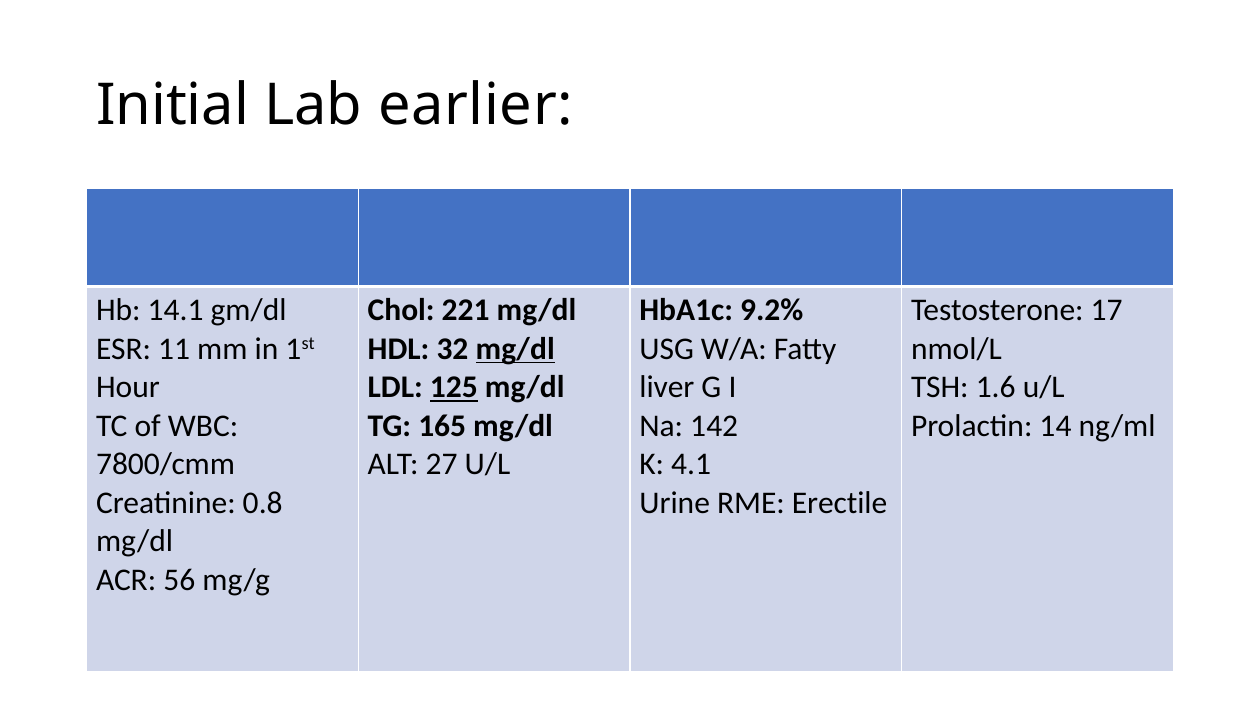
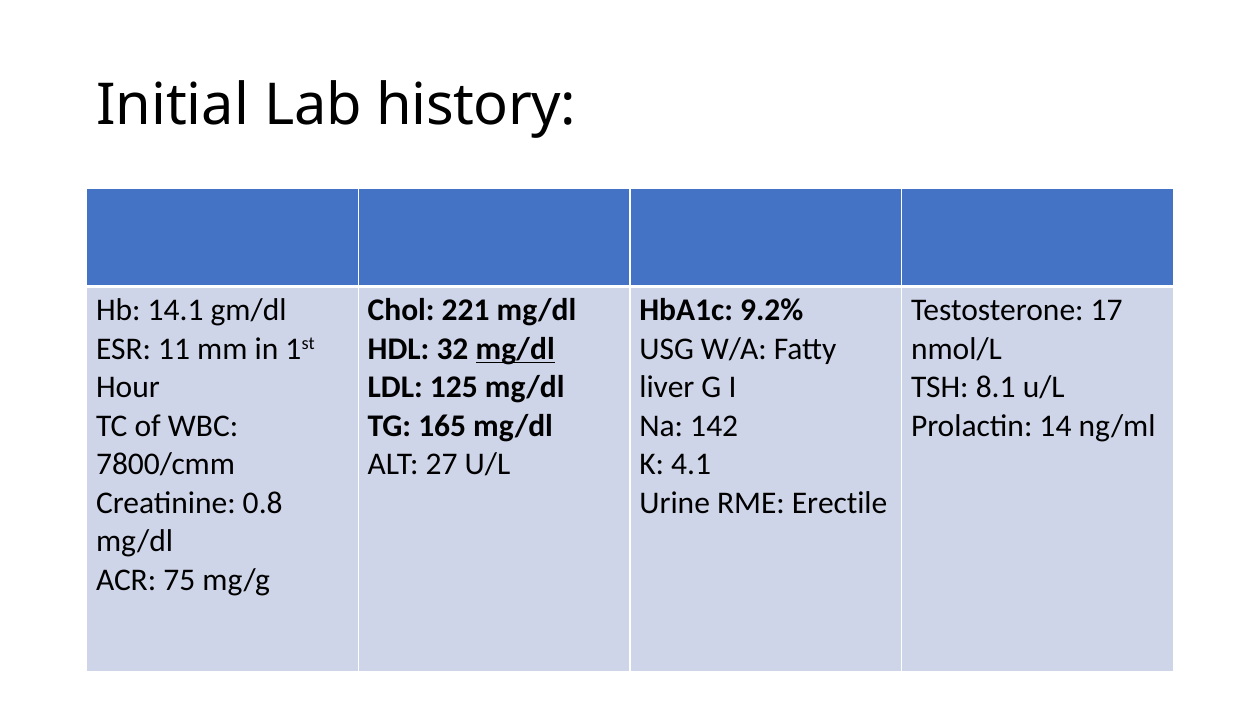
earlier: earlier -> history
125 underline: present -> none
1.6: 1.6 -> 8.1
56: 56 -> 75
